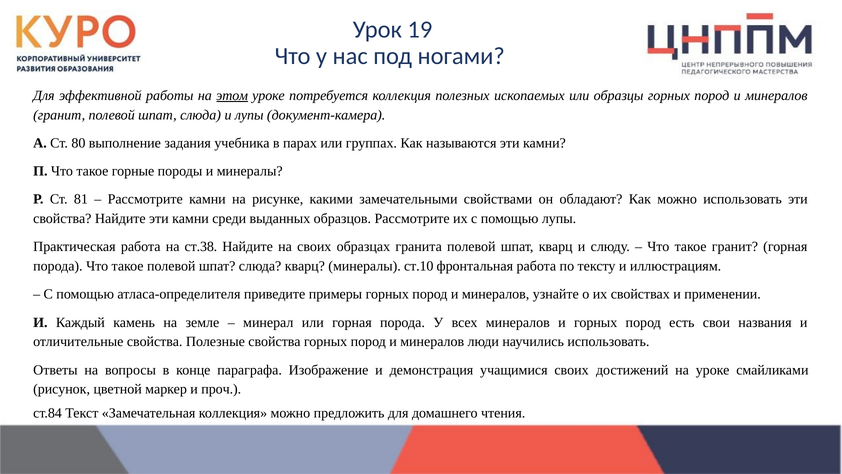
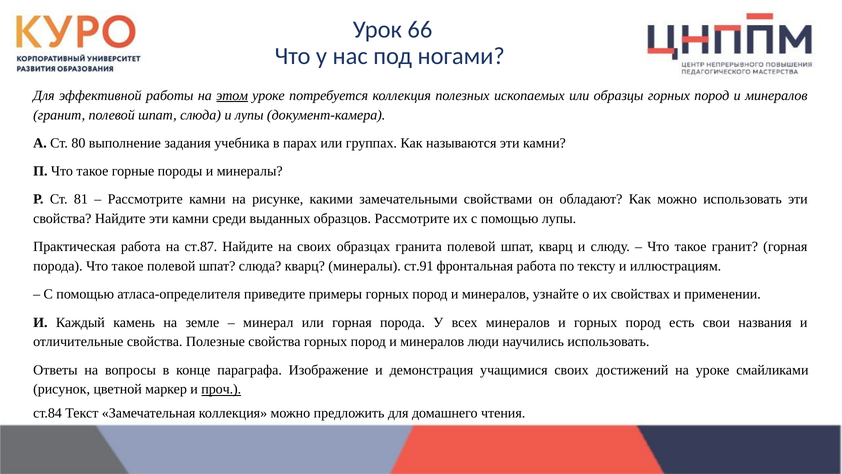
19: 19 -> 66
ст.38: ст.38 -> ст.87
ст.10: ст.10 -> ст.91
проч underline: none -> present
